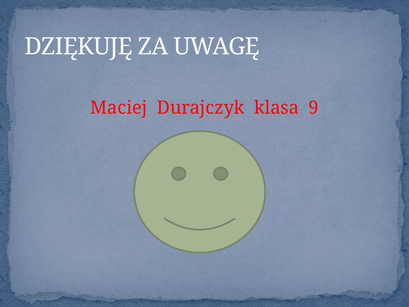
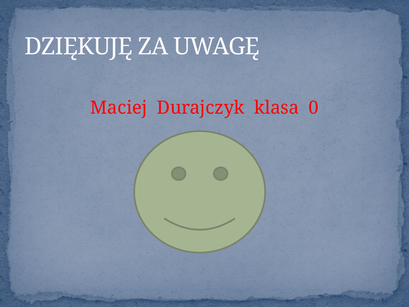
9: 9 -> 0
